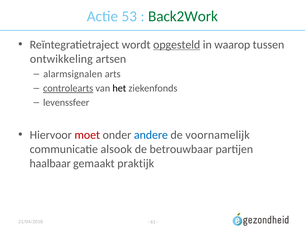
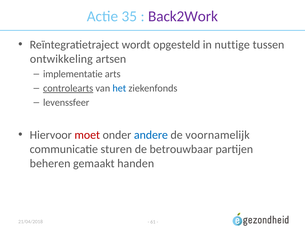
53: 53 -> 35
Back2Work colour: green -> purple
opgesteld underline: present -> none
waarop: waarop -> nuttige
alarmsignalen: alarmsignalen -> implementatie
het colour: black -> blue
alsook: alsook -> sturen
haalbaar: haalbaar -> beheren
praktijk: praktijk -> handen
